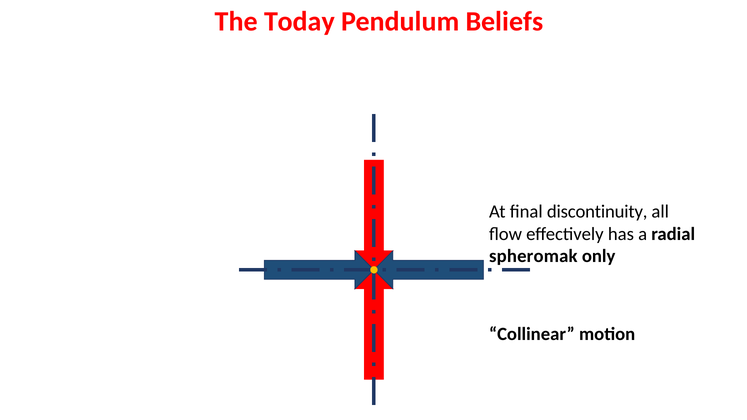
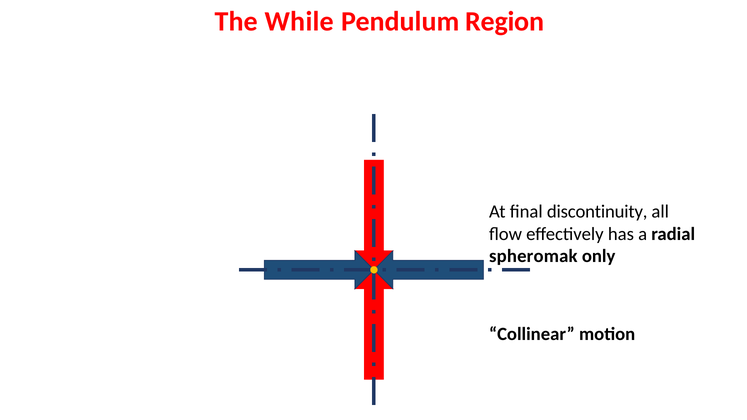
Today: Today -> While
Beliefs: Beliefs -> Region
